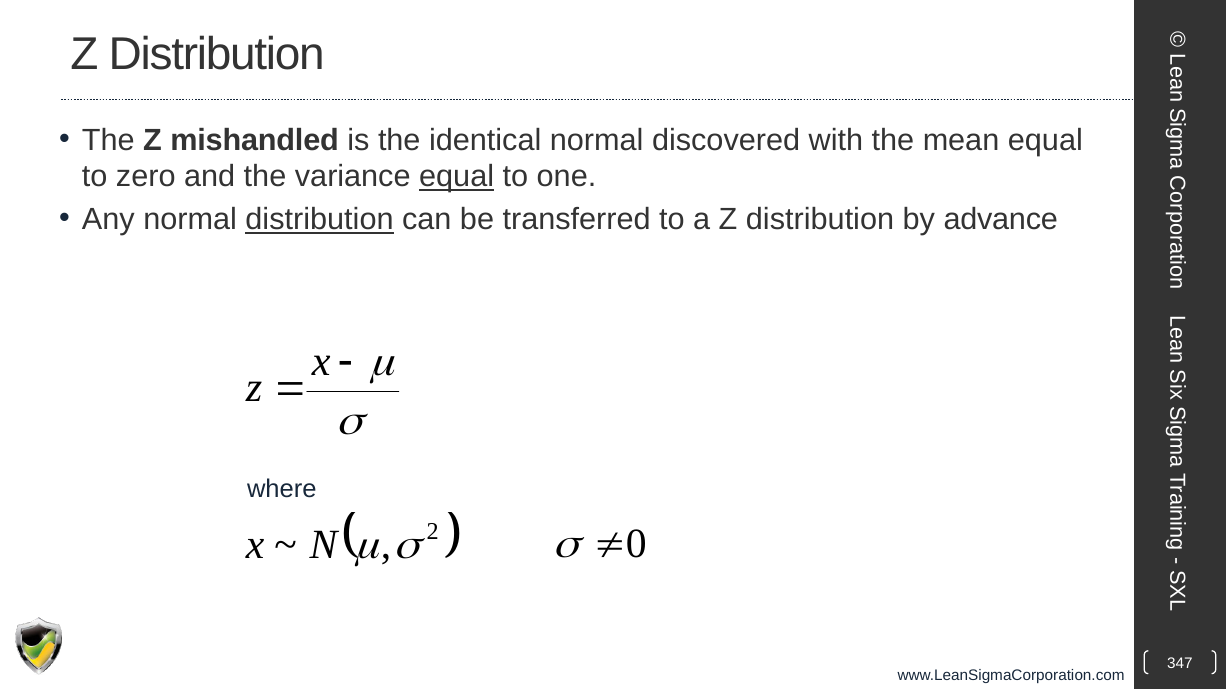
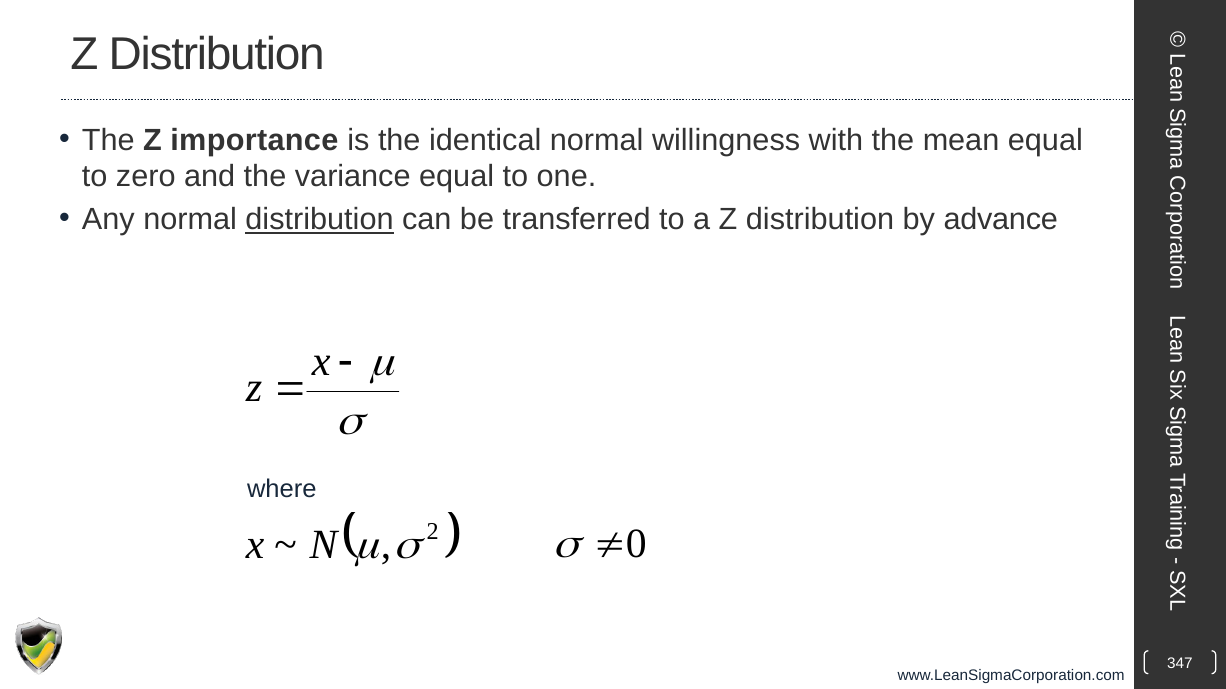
mishandled: mishandled -> importance
discovered: discovered -> willingness
equal at (457, 177) underline: present -> none
